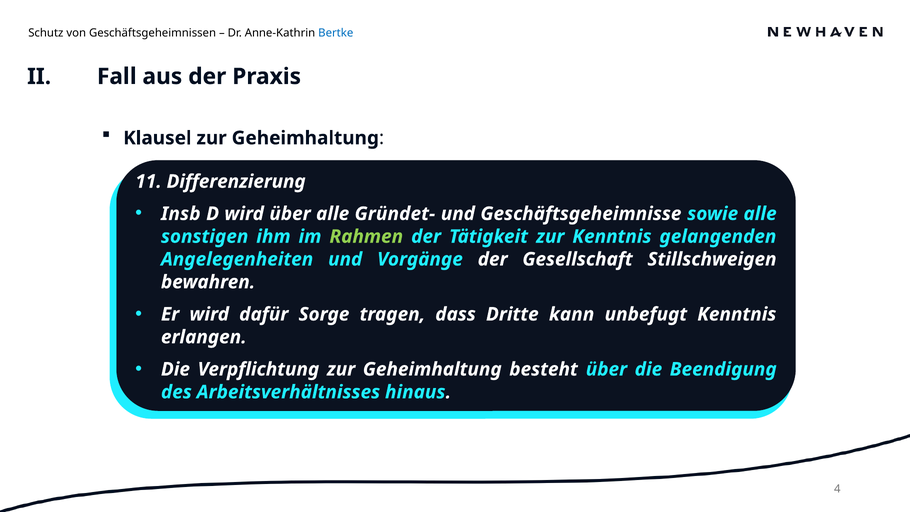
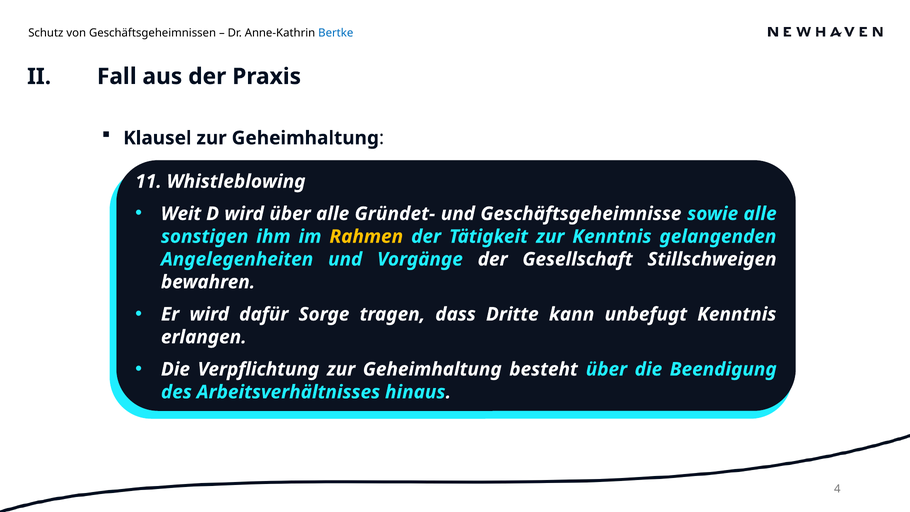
Differenzierung: Differenzierung -> Whistleblowing
Insb: Insb -> Weit
Rahmen colour: light green -> yellow
